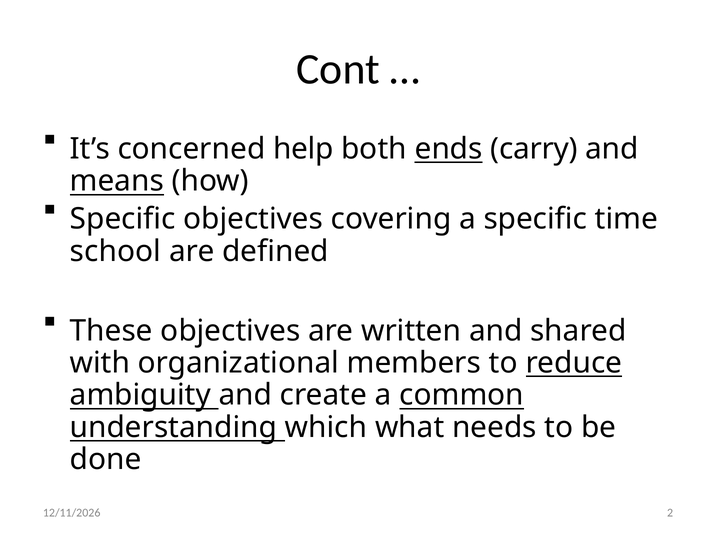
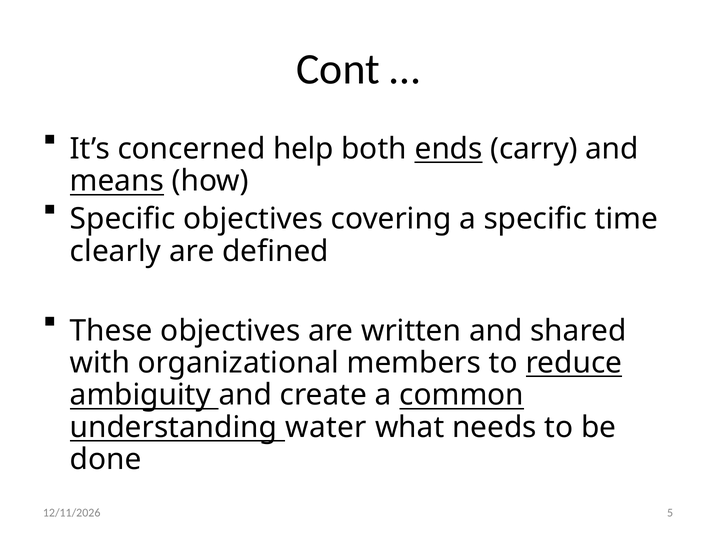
school: school -> clearly
which: which -> water
2: 2 -> 5
